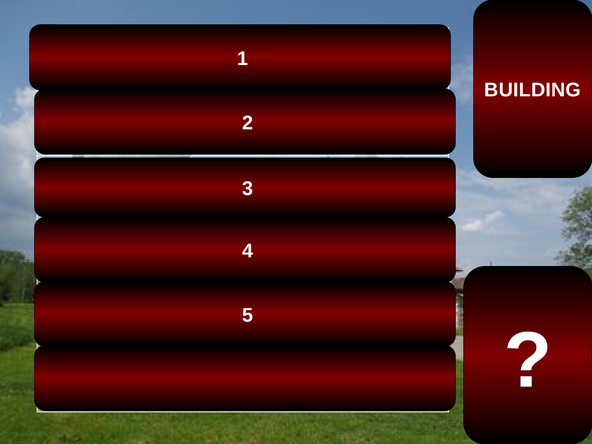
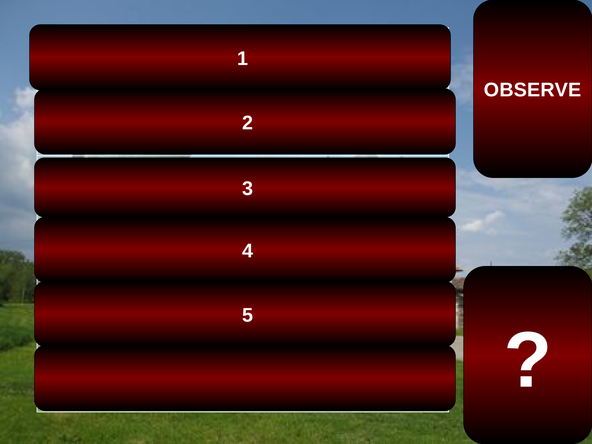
BUILDING: BUILDING -> OBSERVE
